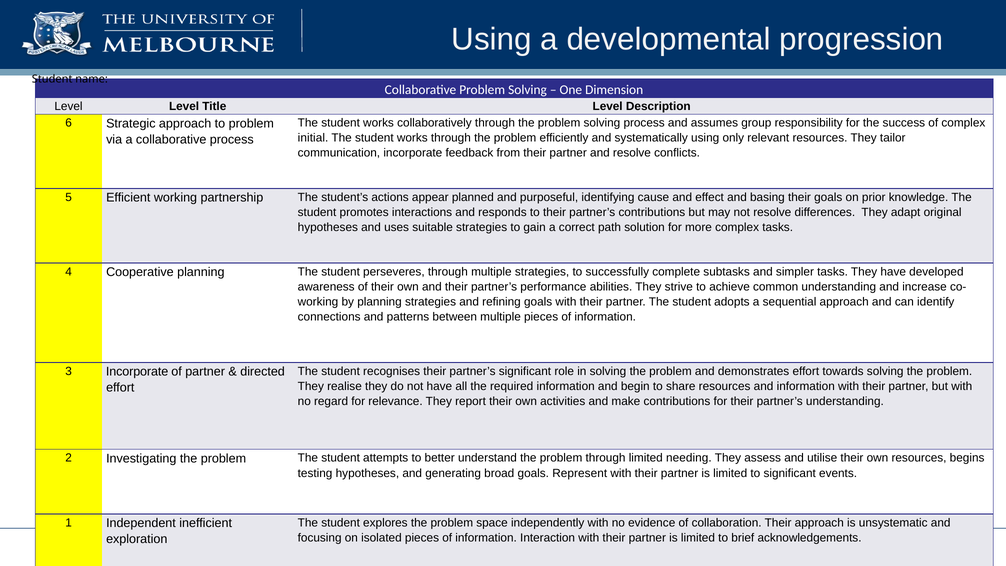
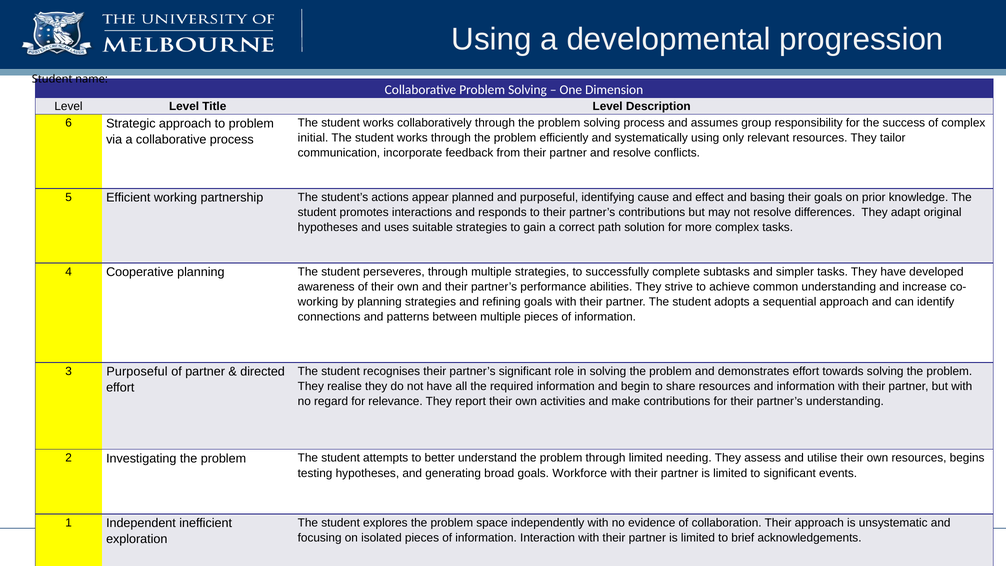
3 Incorporate: Incorporate -> Purposeful
Represent: Represent -> Workforce
